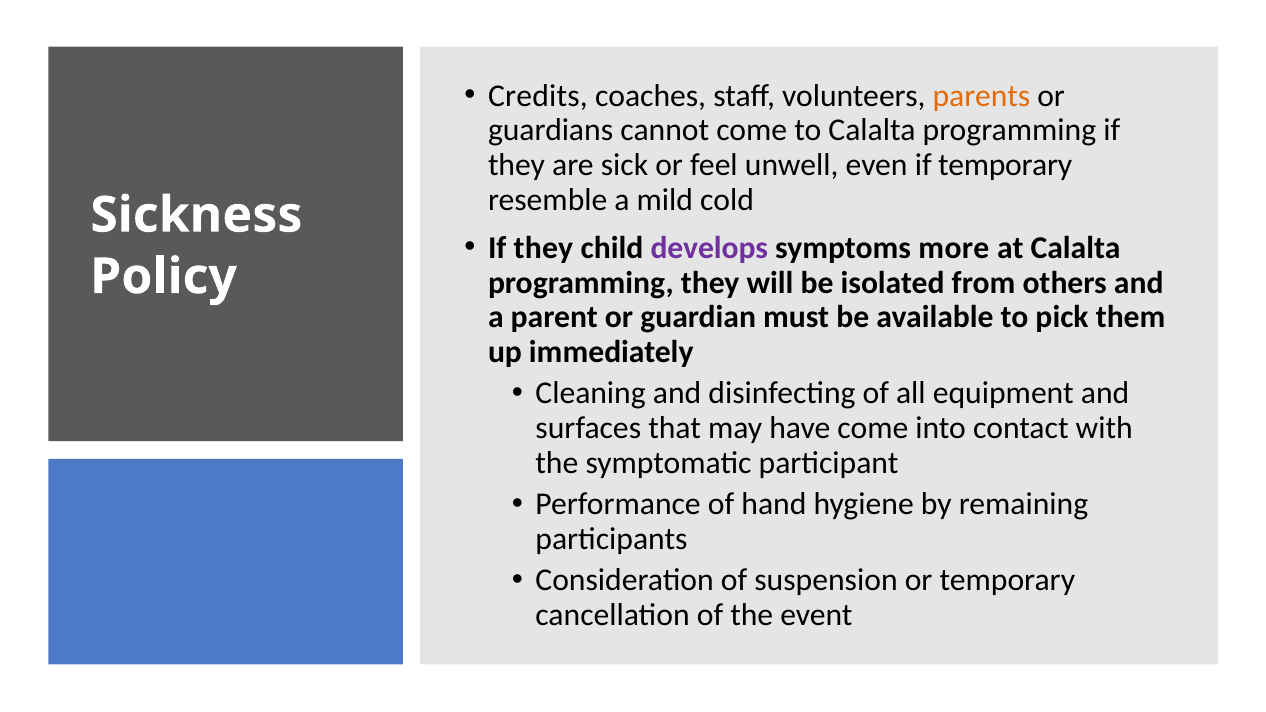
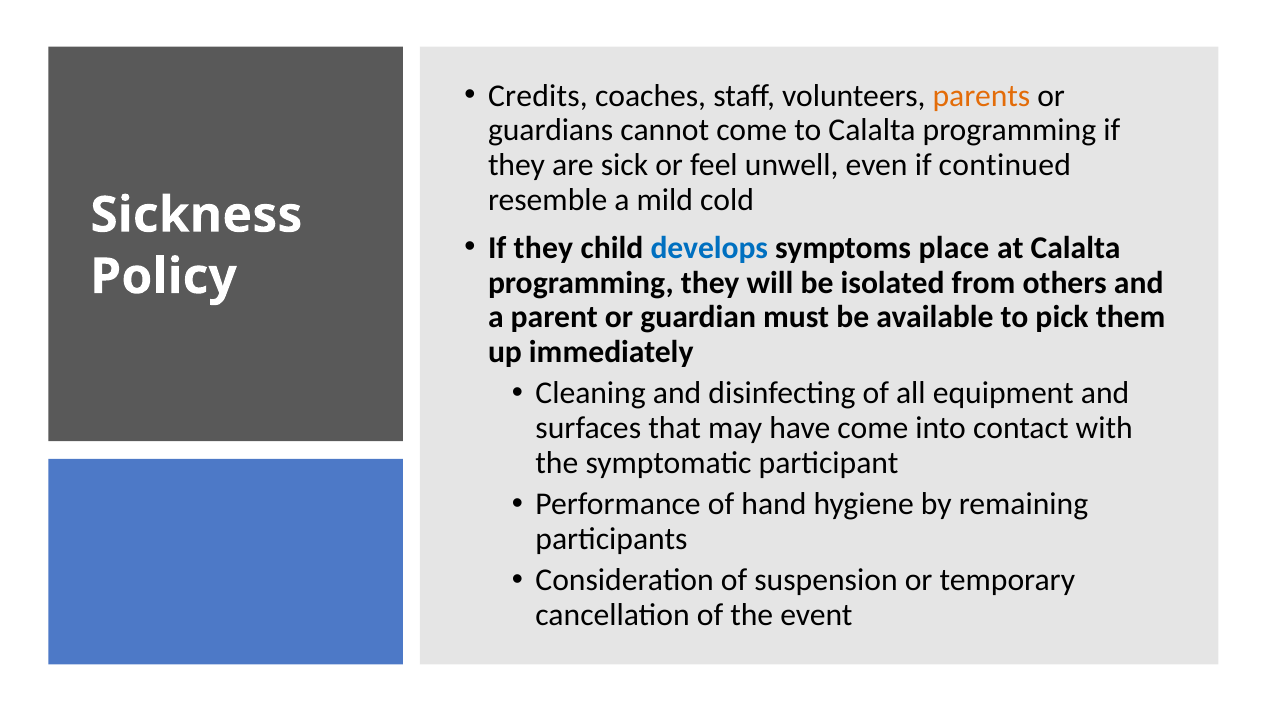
if temporary: temporary -> continued
develops colour: purple -> blue
more: more -> place
